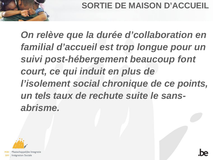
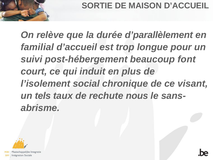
d’collaboration: d’collaboration -> d’parallèlement
points: points -> visant
suite: suite -> nous
